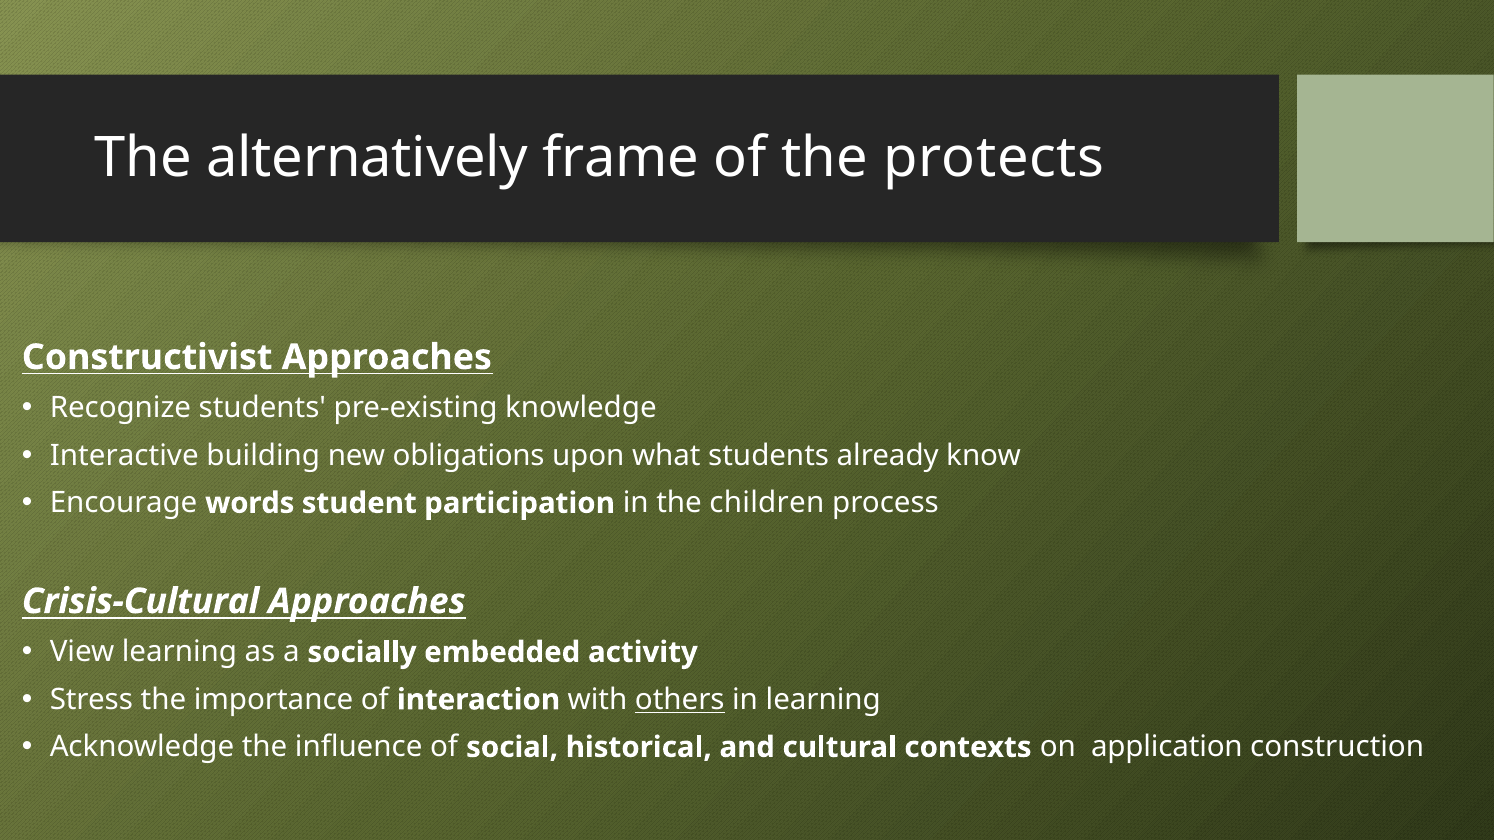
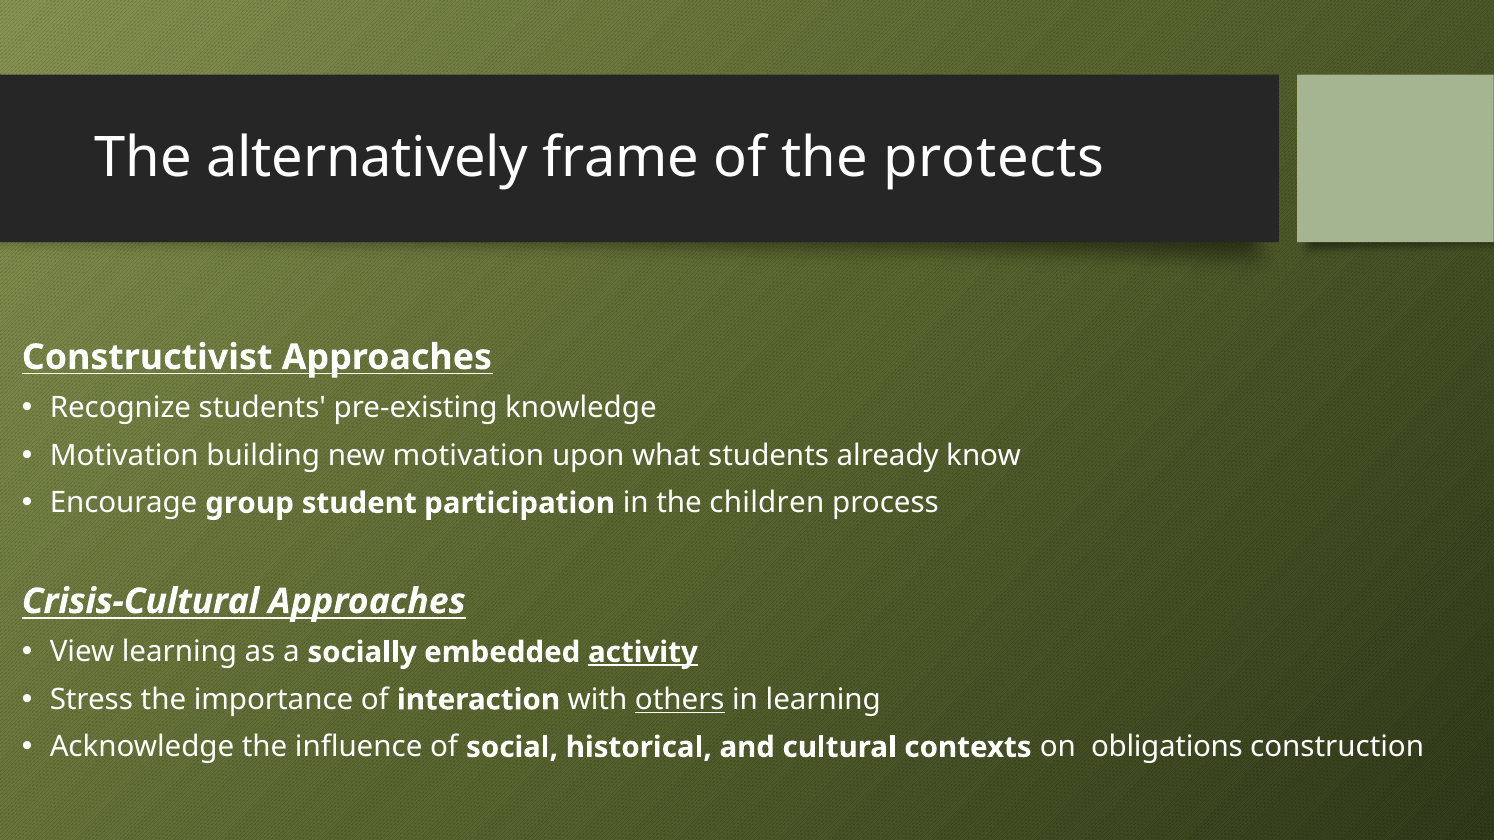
Interactive at (124, 456): Interactive -> Motivation
new obligations: obligations -> motivation
words: words -> group
activity underline: none -> present
application: application -> obligations
